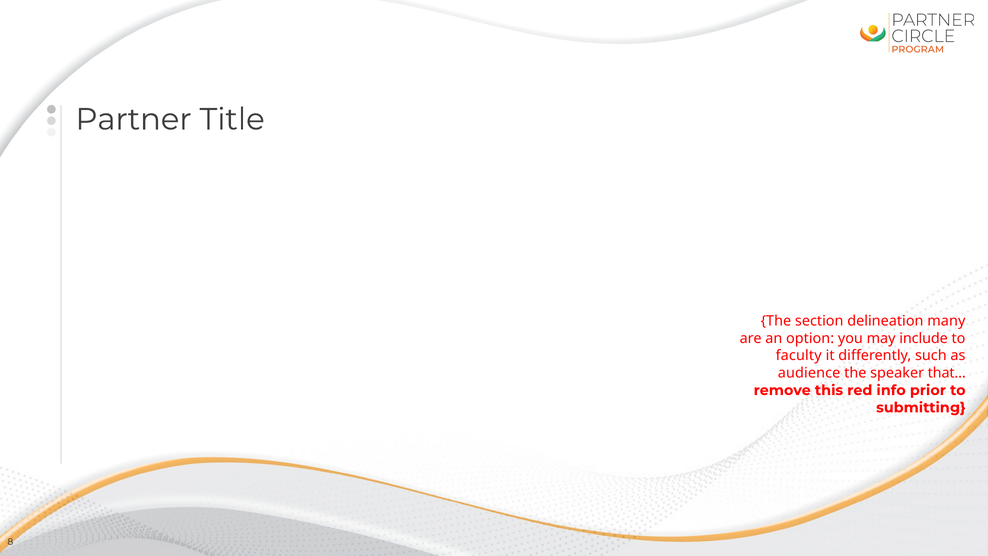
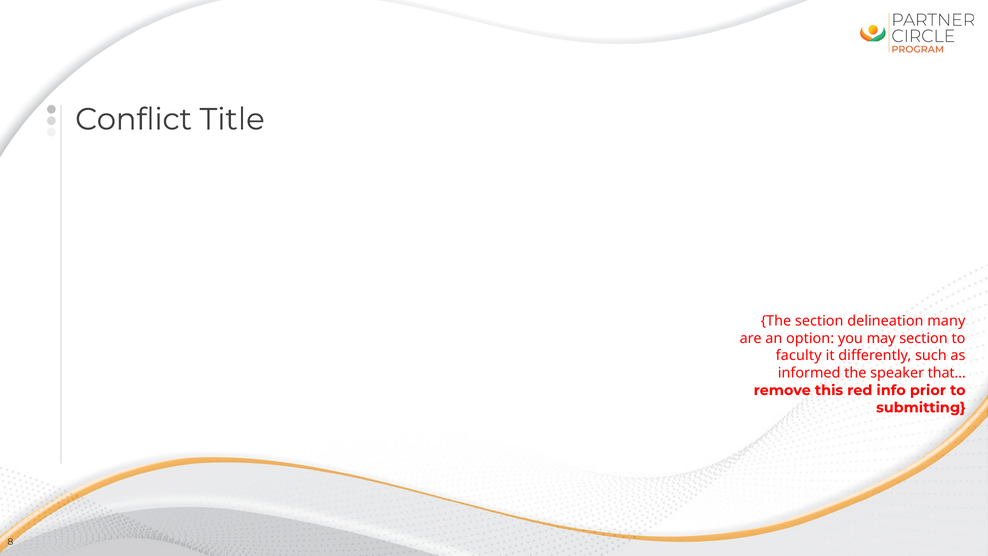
Partner: Partner -> Conflict
may include: include -> section
audience: audience -> informed
